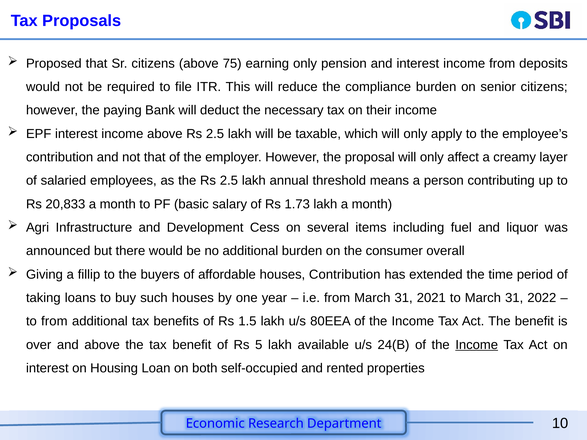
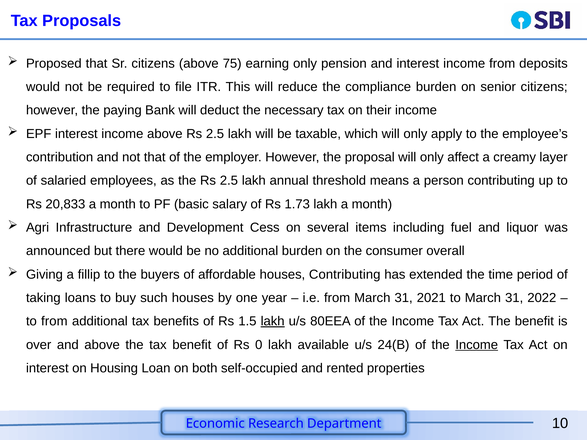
houses Contribution: Contribution -> Contributing
lakh at (273, 321) underline: none -> present
5: 5 -> 0
